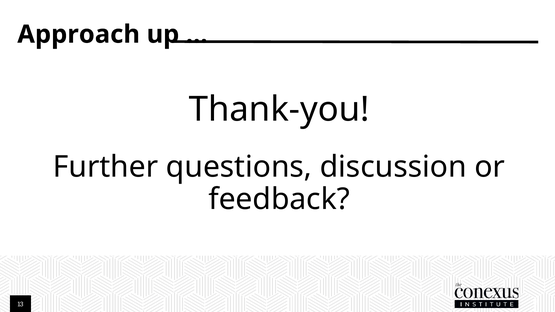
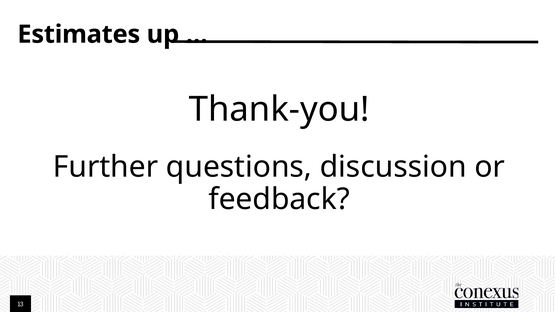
Approach: Approach -> Estimates
